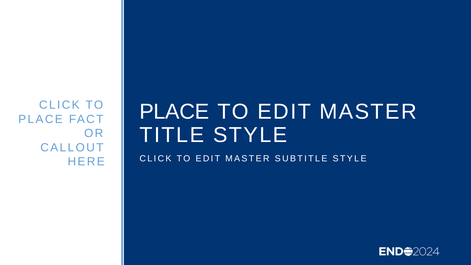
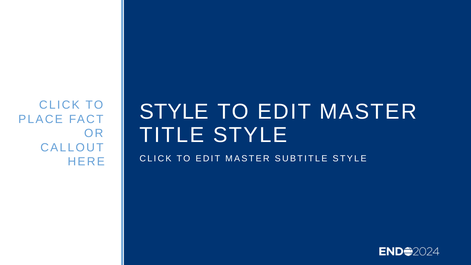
PLACE at (174, 112): PLACE -> STYLE
